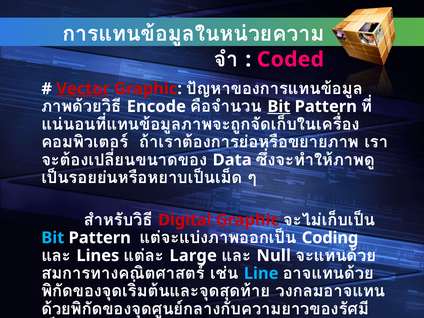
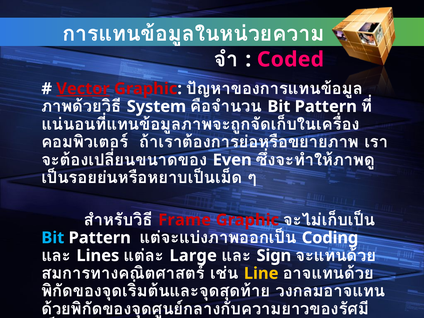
Encode: Encode -> System
Bit at (279, 106) underline: present -> none
Data: Data -> Even
Digital: Digital -> Frame
Null: Null -> Sign
Line colour: light blue -> yellow
